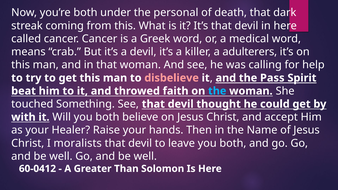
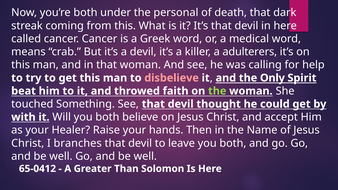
Pass: Pass -> Only
the at (217, 91) colour: light blue -> light green
moralists: moralists -> branches
60-0412: 60-0412 -> 65-0412
